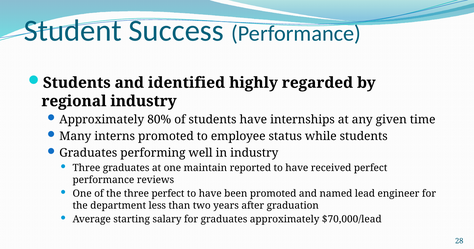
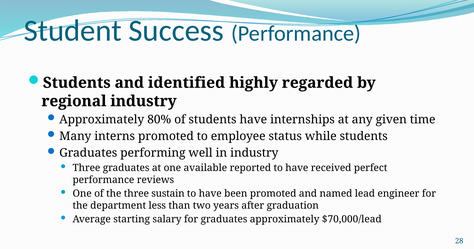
maintain: maintain -> available
three perfect: perfect -> sustain
